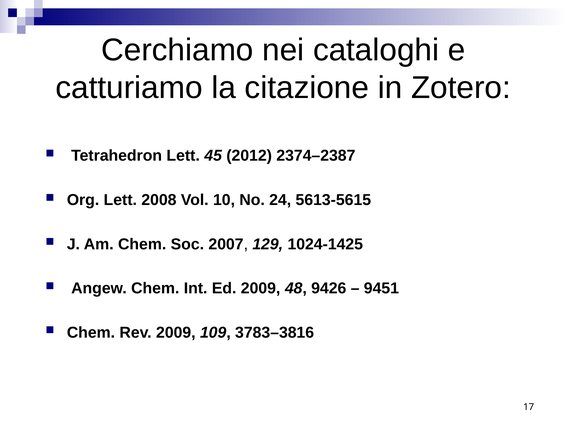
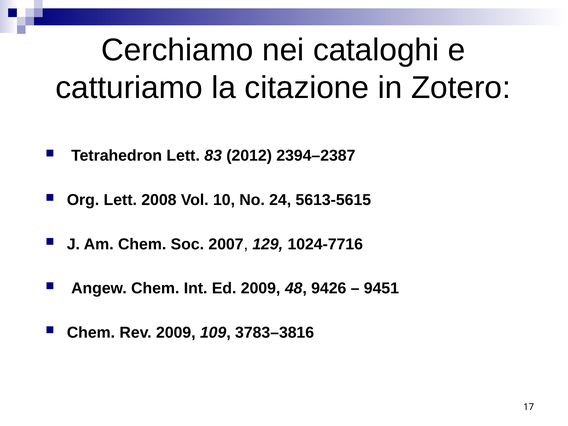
45: 45 -> 83
2374–2387: 2374–2387 -> 2394–2387
1024-1425: 1024-1425 -> 1024-7716
